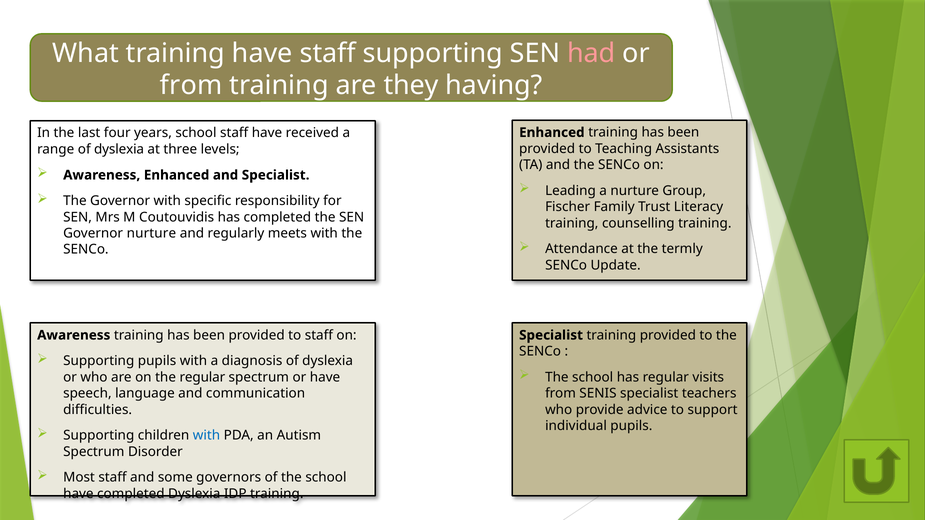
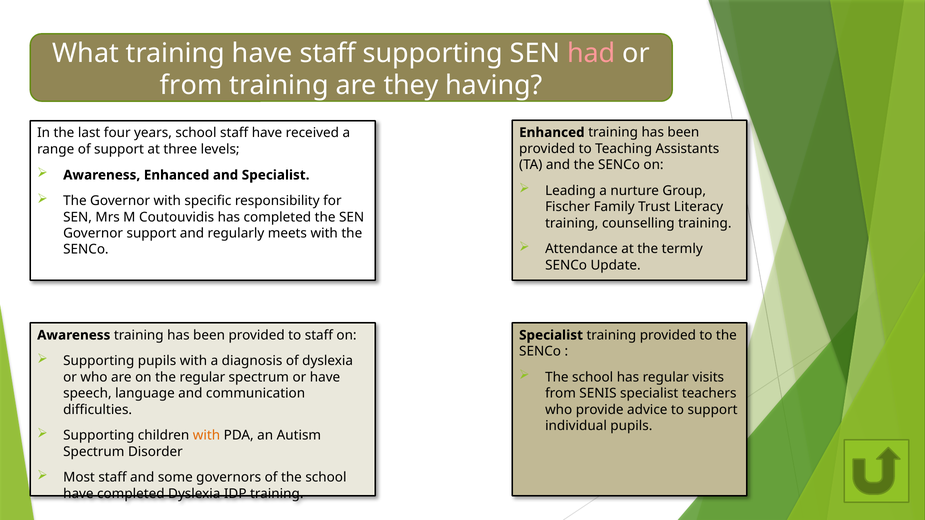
range of dyslexia: dyslexia -> support
Governor nurture: nurture -> support
with at (206, 436) colour: blue -> orange
